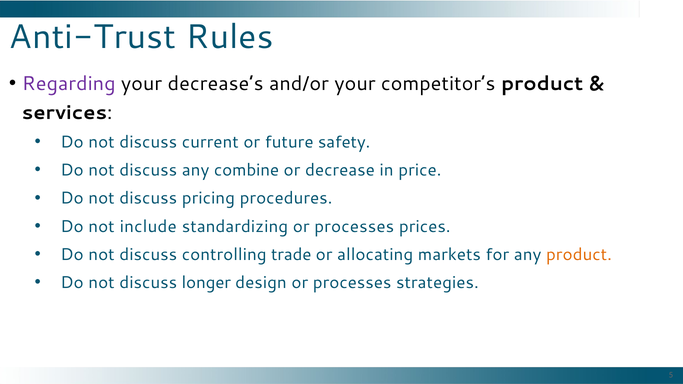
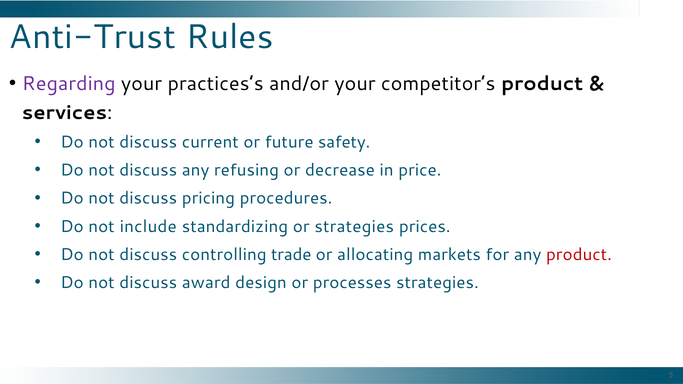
decrease’s: decrease’s -> practices’s
combine: combine -> refusing
standardizing or processes: processes -> strategies
product at (579, 255) colour: orange -> red
longer: longer -> award
